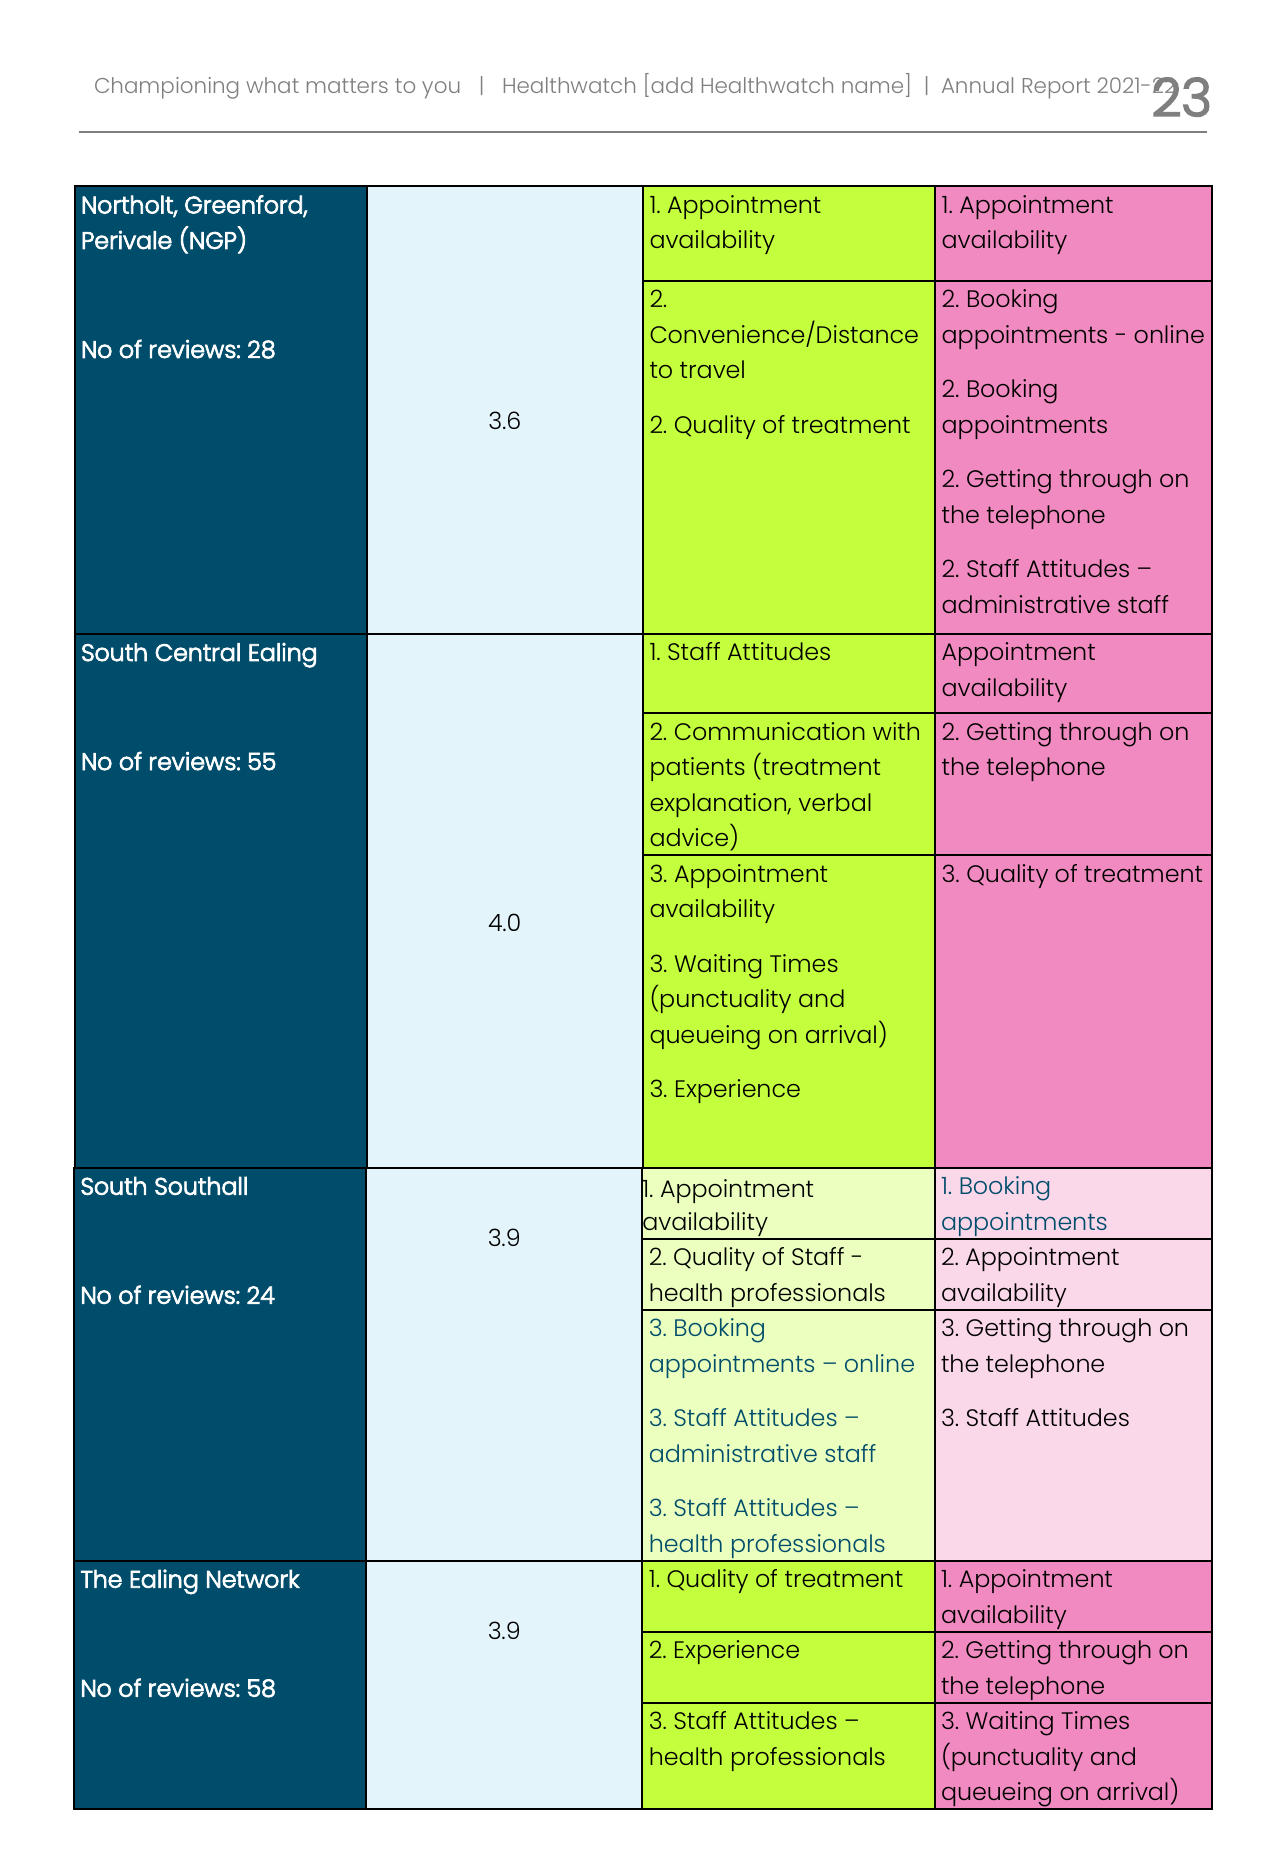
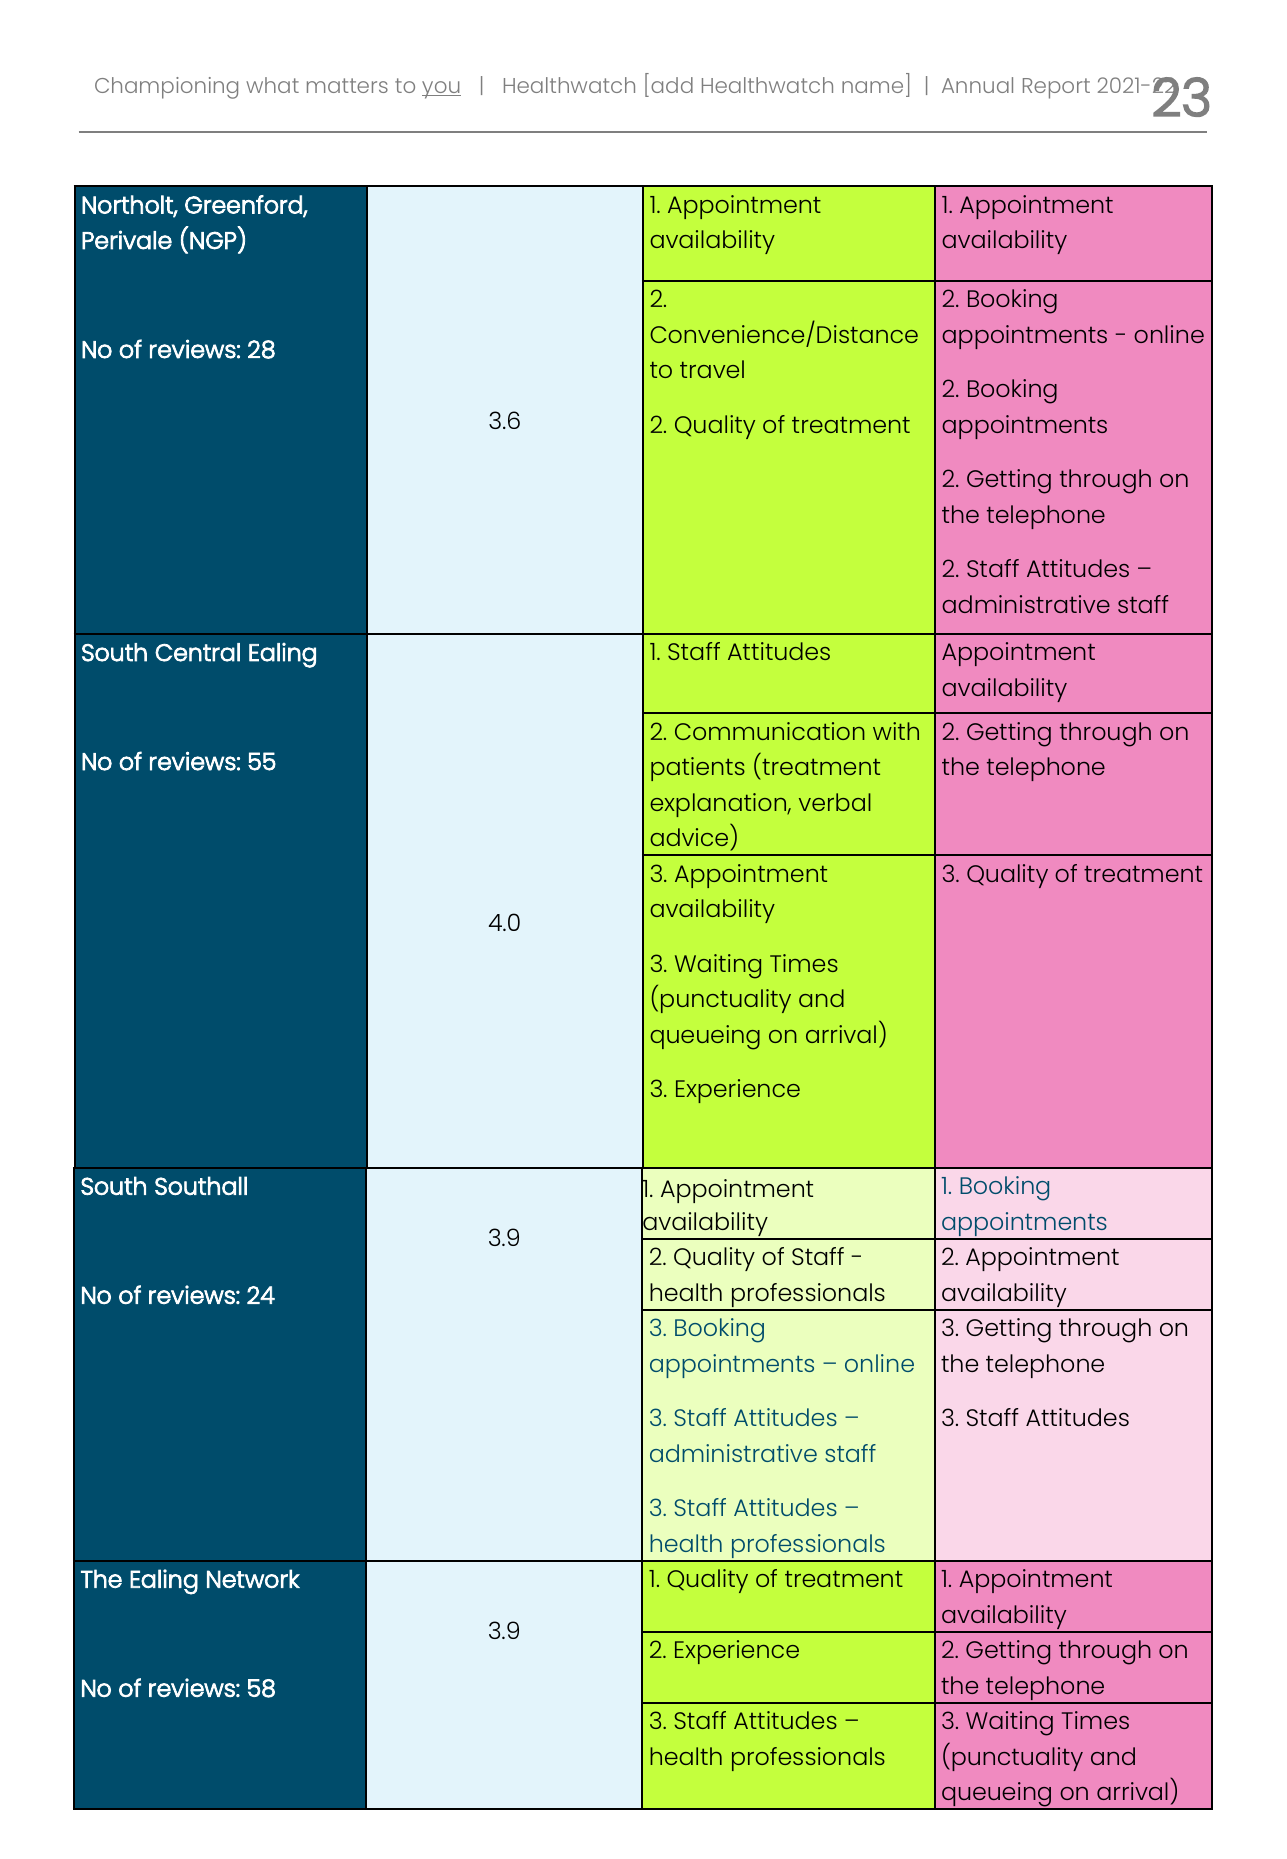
you underline: none -> present
